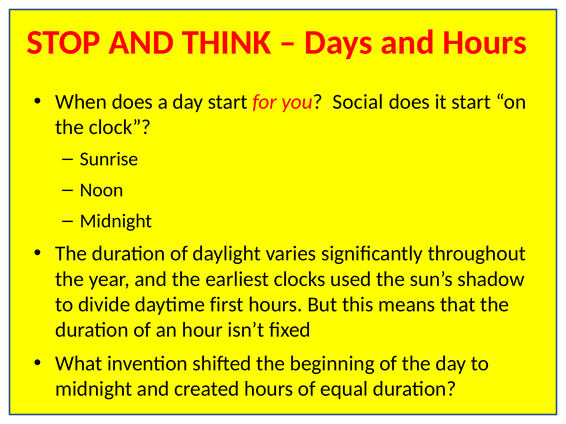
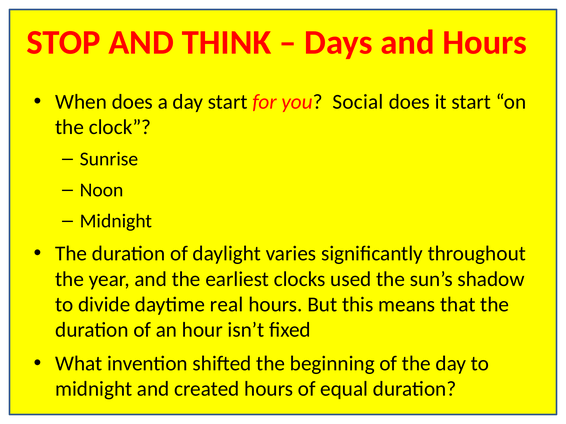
first: first -> real
